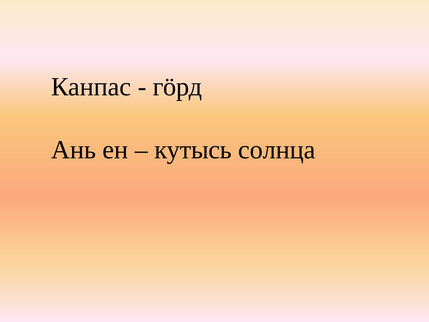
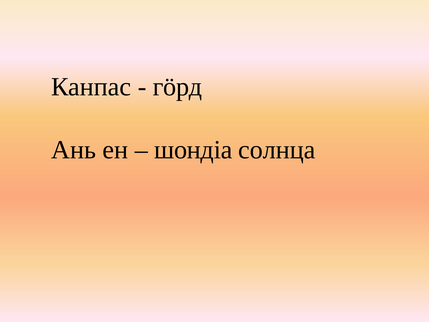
кутысь: кутысь -> шондiа
